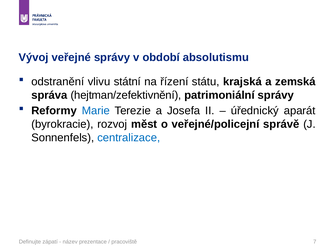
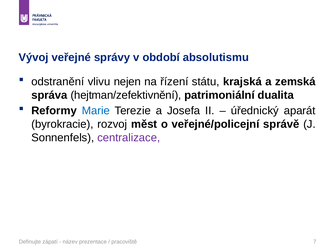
státní: státní -> nejen
patrimoniální správy: správy -> dualita
centralizace colour: blue -> purple
